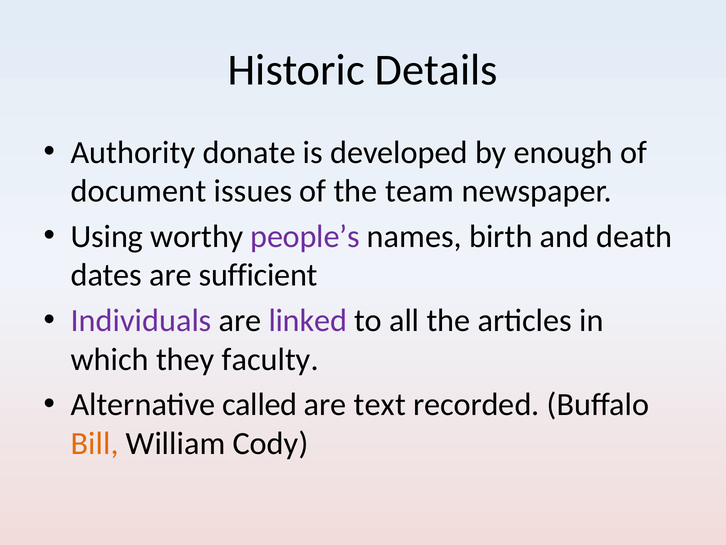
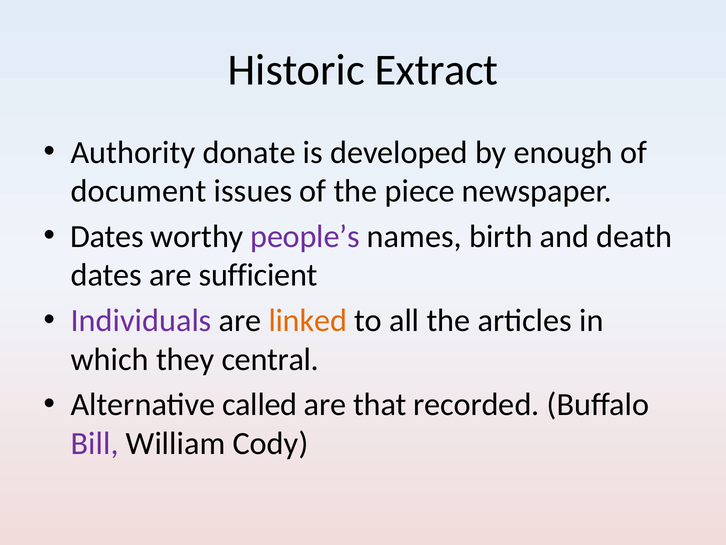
Details: Details -> Extract
team: team -> piece
Using at (107, 236): Using -> Dates
linked colour: purple -> orange
faculty: faculty -> central
text: text -> that
Bill colour: orange -> purple
